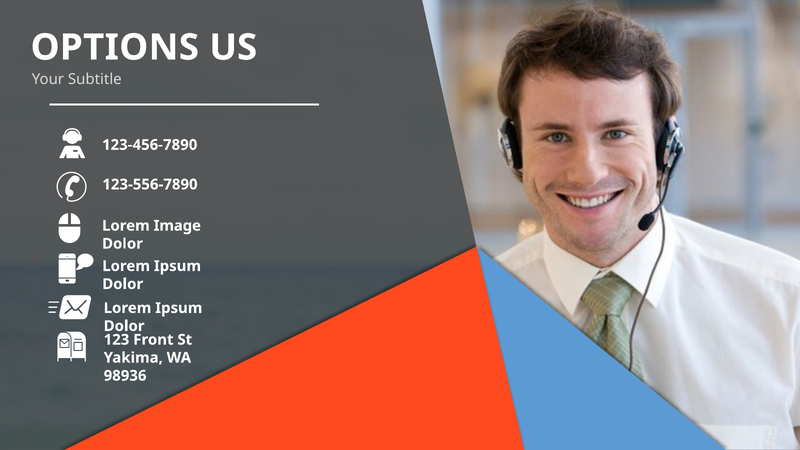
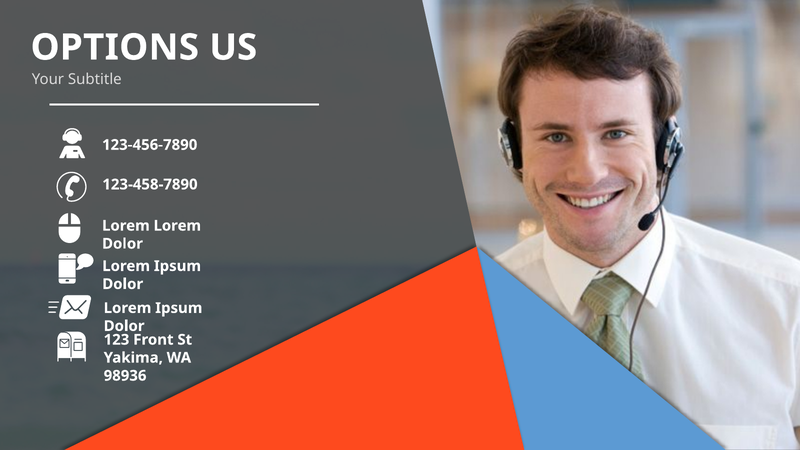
123-556-7890: 123-556-7890 -> 123-458-7890
Lorem Image: Image -> Lorem
